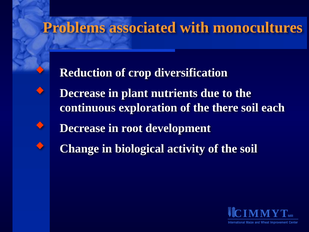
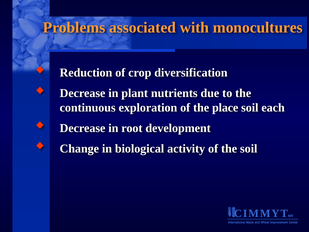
there: there -> place
